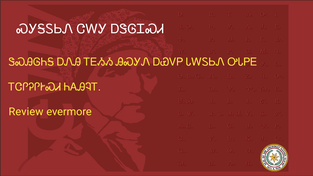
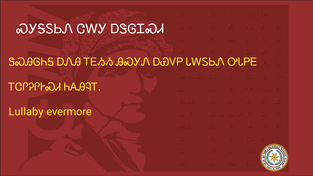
Review: Review -> Lullaby
